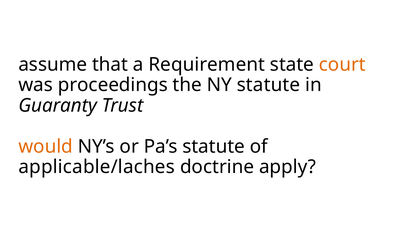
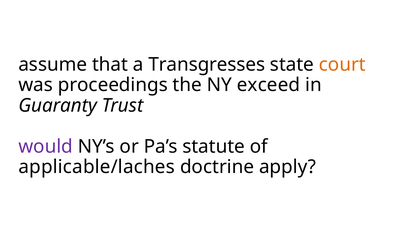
Requirement: Requirement -> Transgresses
NY statute: statute -> exceed
would colour: orange -> purple
